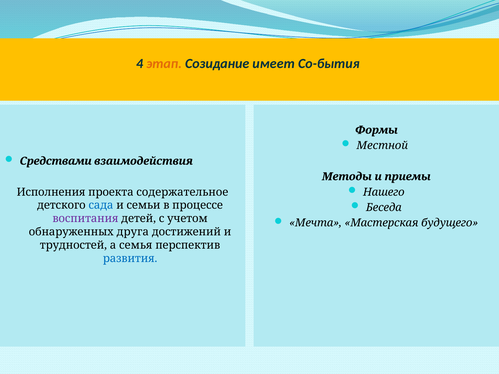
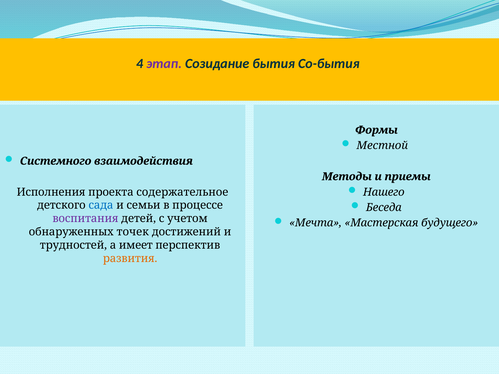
этап colour: orange -> purple
имеет: имеет -> бытия
Средствами: Средствами -> Системного
друга: друга -> точек
семья: семья -> имеет
развития colour: blue -> orange
